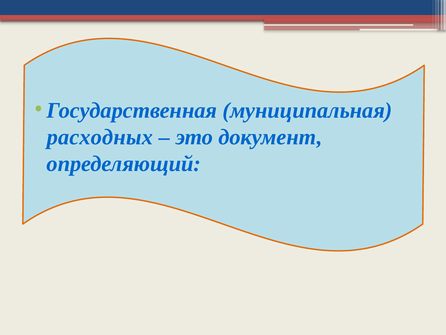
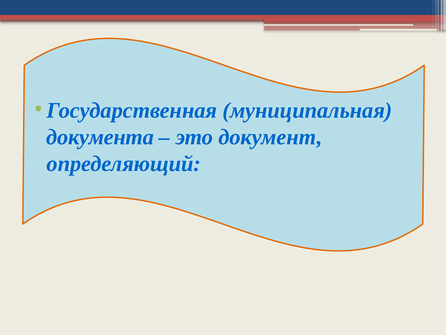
расходных: расходных -> документа
